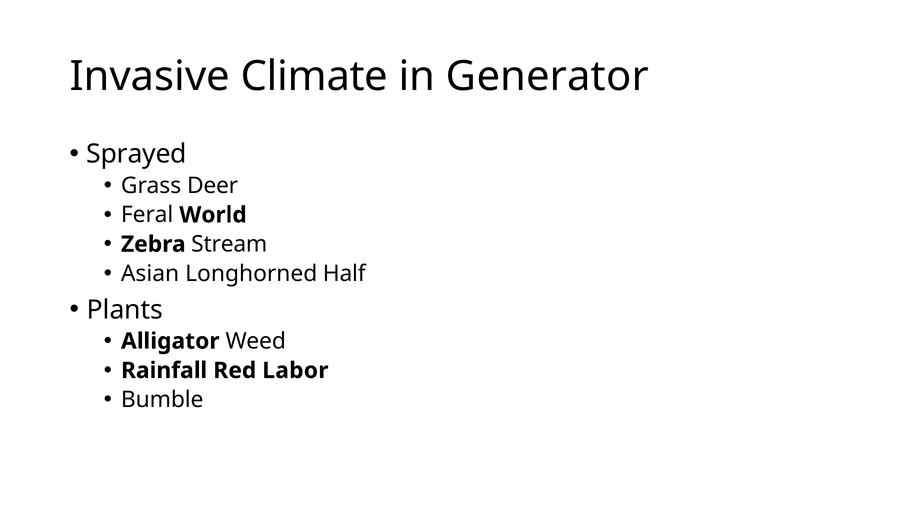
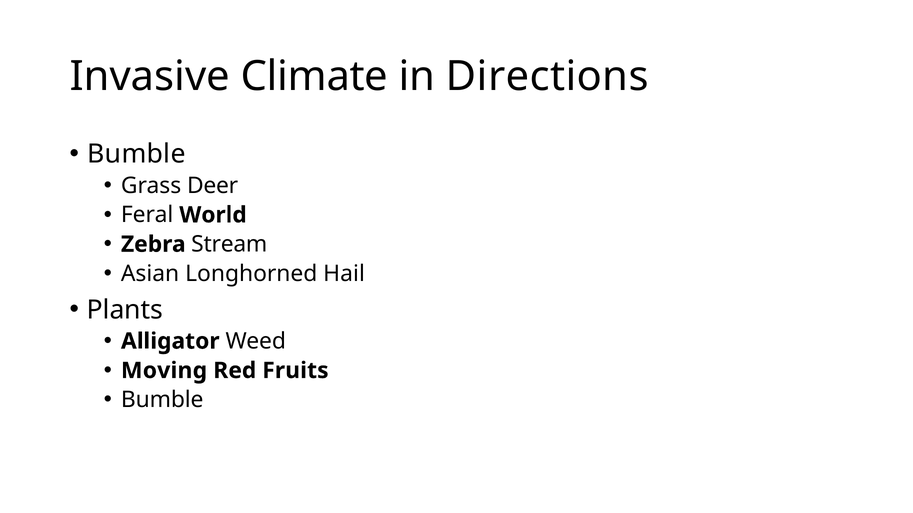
Generator: Generator -> Directions
Sprayed at (137, 154): Sprayed -> Bumble
Half: Half -> Hail
Rainfall: Rainfall -> Moving
Labor: Labor -> Fruits
